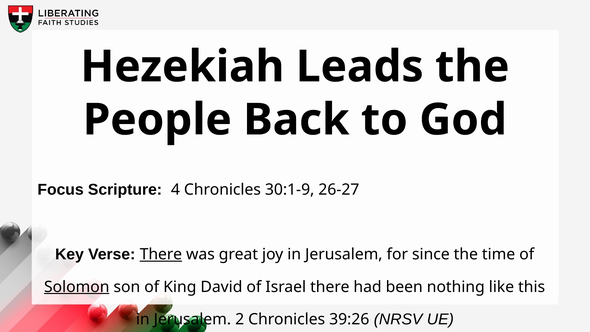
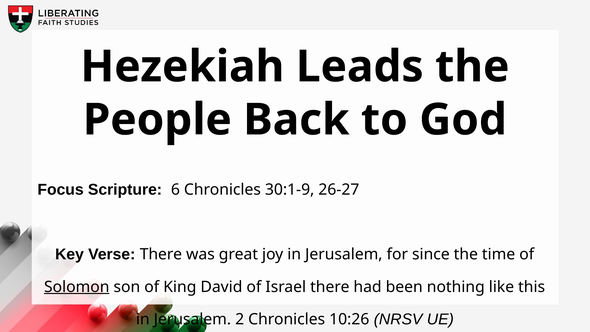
4: 4 -> 6
There at (161, 254) underline: present -> none
39:26: 39:26 -> 10:26
